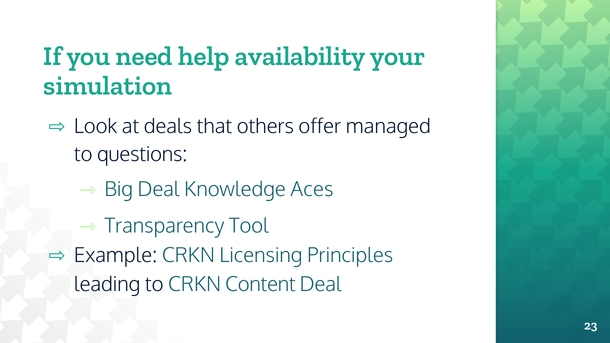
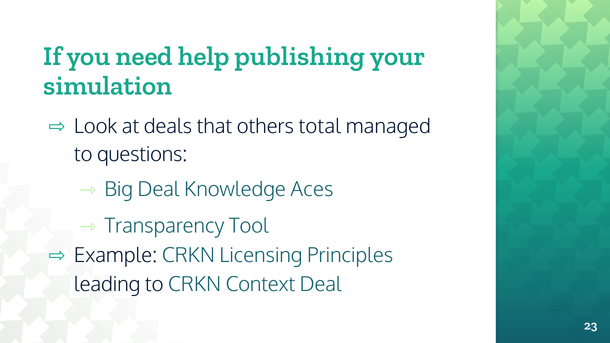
availability: availability -> publishing
offer: offer -> total
Content: Content -> Context
